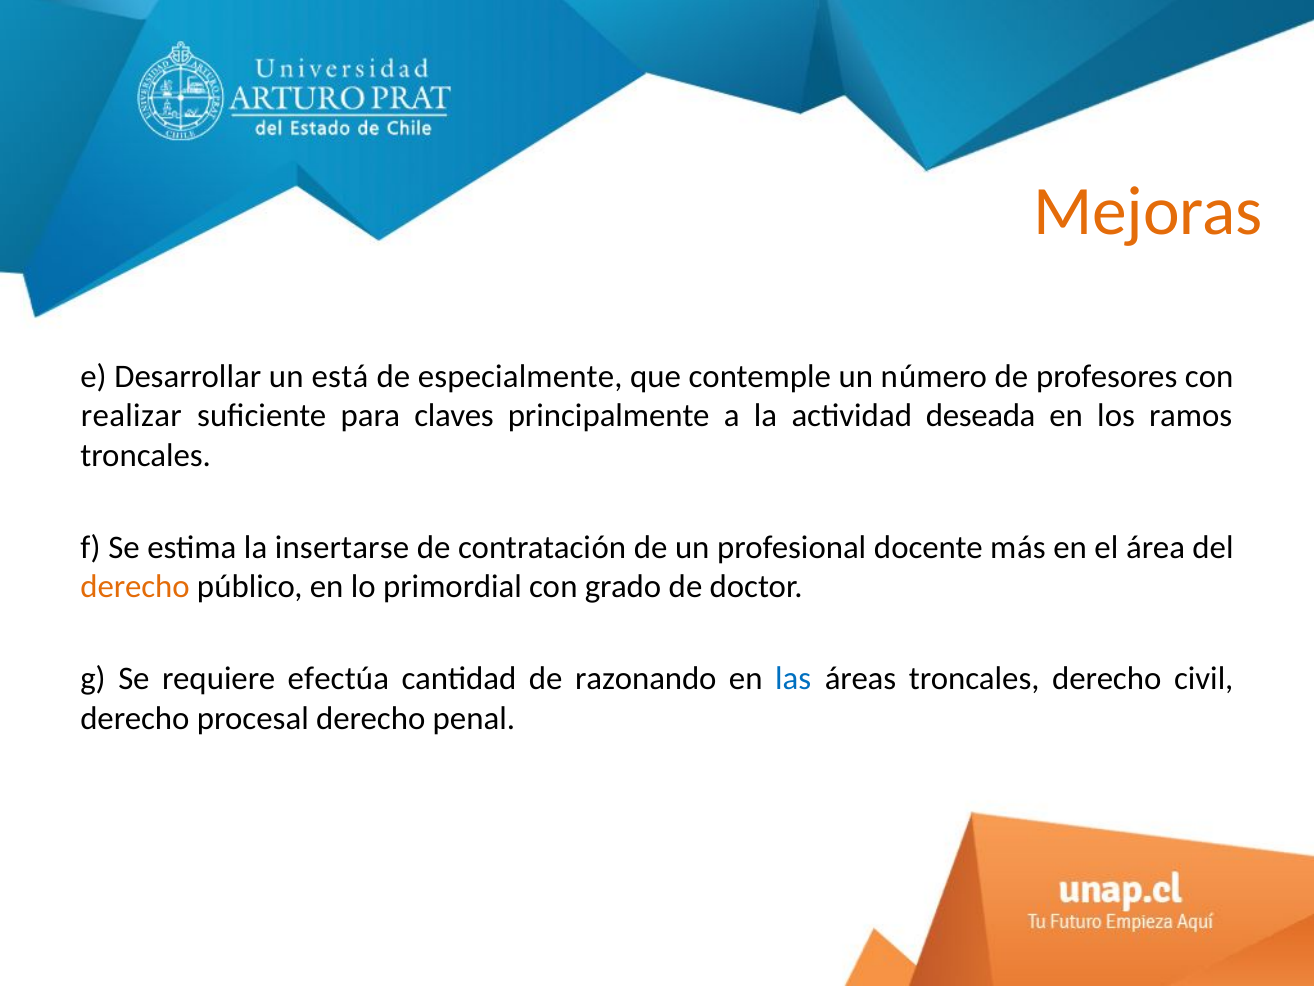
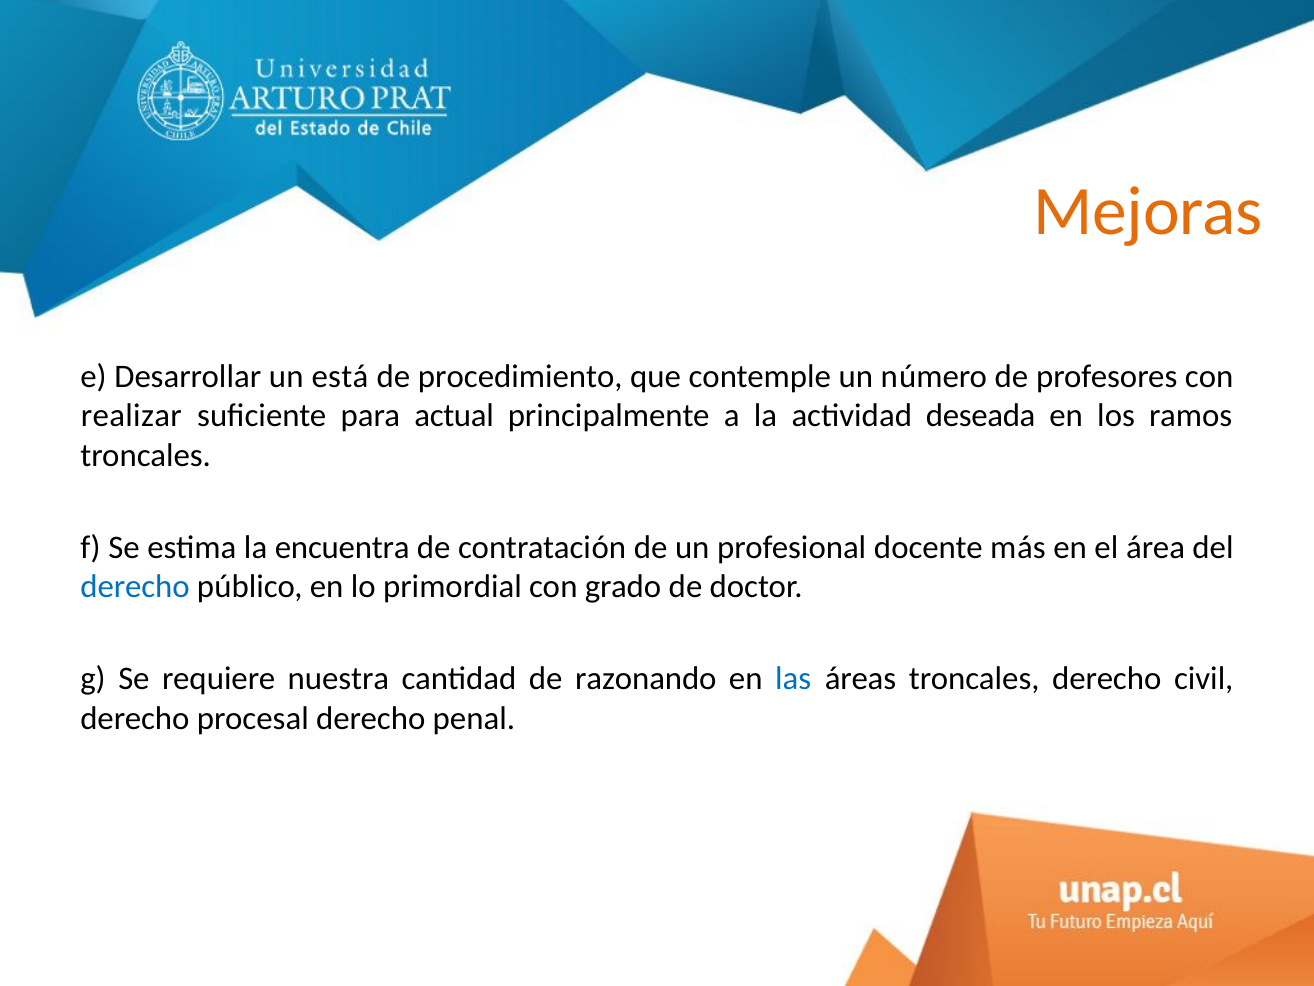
especialmente: especialmente -> procedimiento
claves: claves -> actual
insertarse: insertarse -> encuentra
derecho at (135, 587) colour: orange -> blue
efectúa: efectúa -> nuestra
